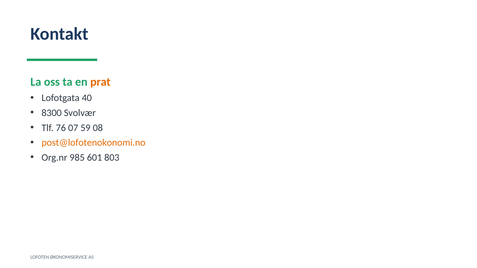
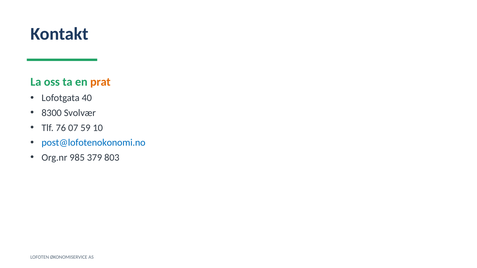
08: 08 -> 10
post@lofotenokonomi.no colour: orange -> blue
601: 601 -> 379
